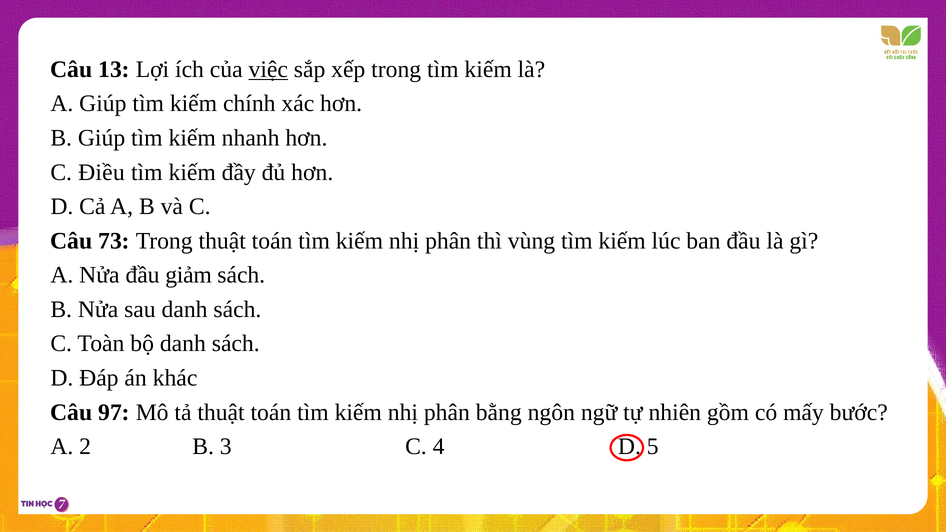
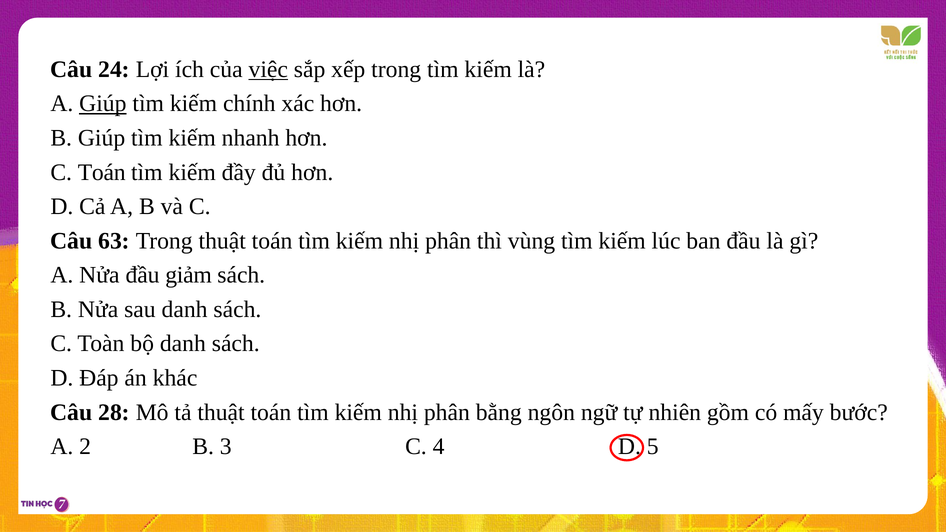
13: 13 -> 24
Giúp at (103, 104) underline: none -> present
C Điều: Điều -> Toán
73: 73 -> 63
97: 97 -> 28
